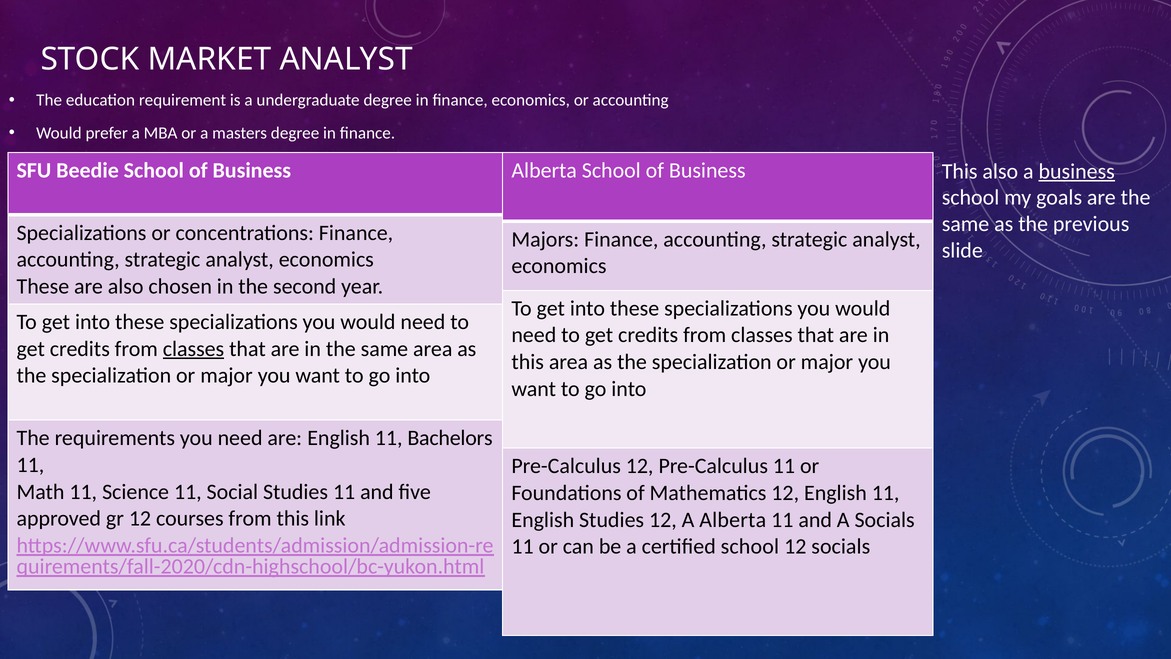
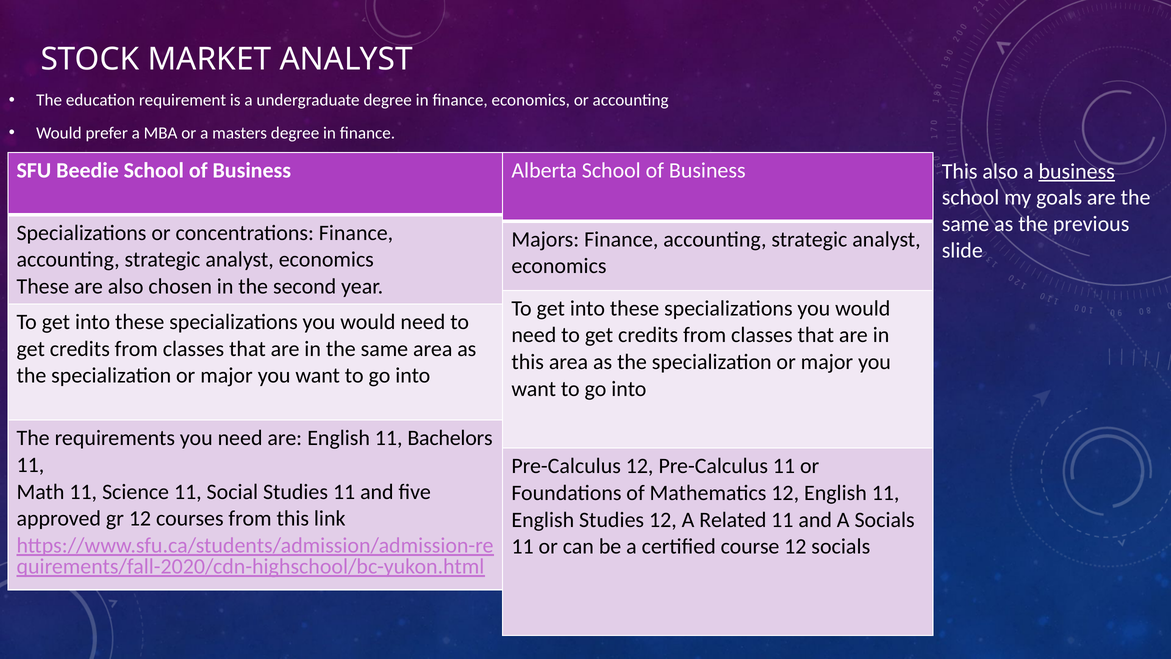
classes at (194, 349) underline: present -> none
A Alberta: Alberta -> Related
certified school: school -> course
